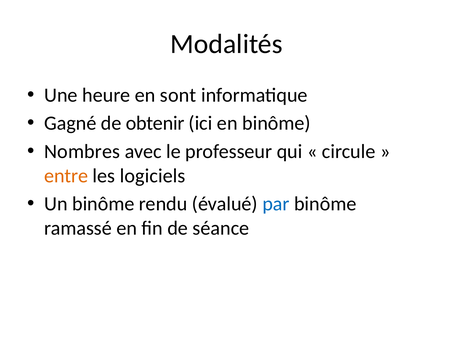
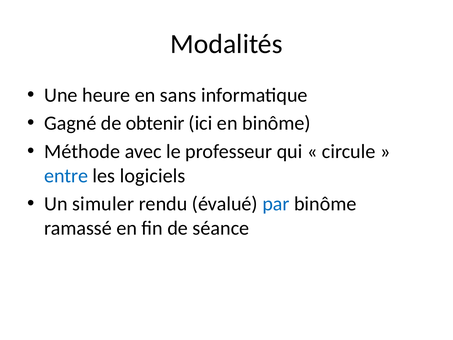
sont: sont -> sans
Nombres: Nombres -> Méthode
entre colour: orange -> blue
Un binôme: binôme -> simuler
